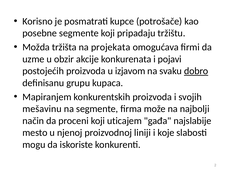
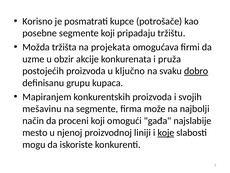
pojavi: pojavi -> pruža
izjavom: izjavom -> ključno
uticajem: uticajem -> omogući
koje underline: none -> present
